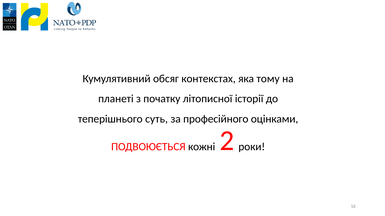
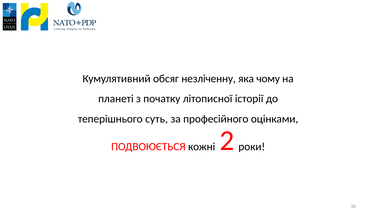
контекстах: контекстах -> незліченну
тому: тому -> чому
